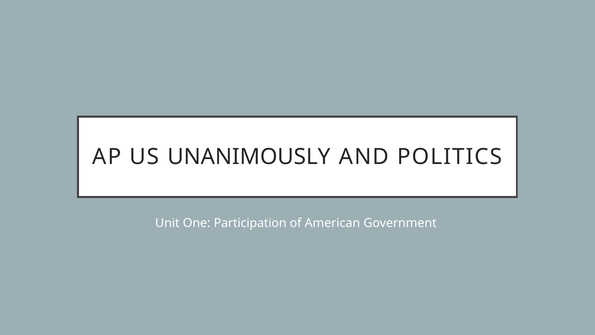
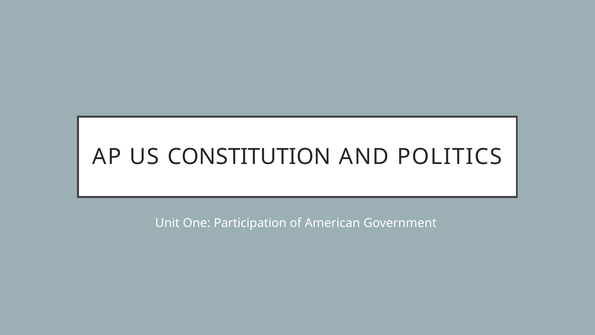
UNANIMOUSLY: UNANIMOUSLY -> CONSTITUTION
